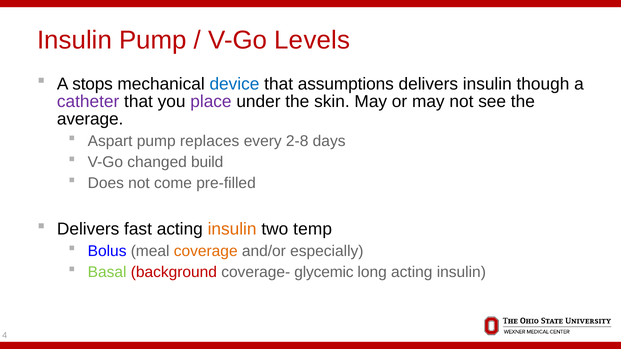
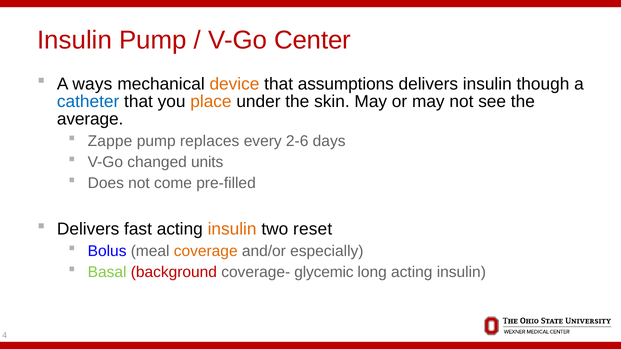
Levels: Levels -> Center
stops: stops -> ways
device colour: blue -> orange
catheter colour: purple -> blue
place colour: purple -> orange
Aspart: Aspart -> Zappe
2-8: 2-8 -> 2-6
build: build -> units
temp: temp -> reset
